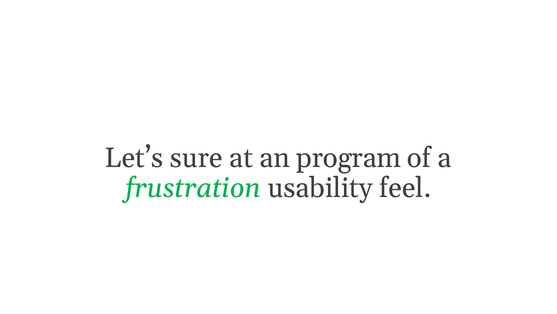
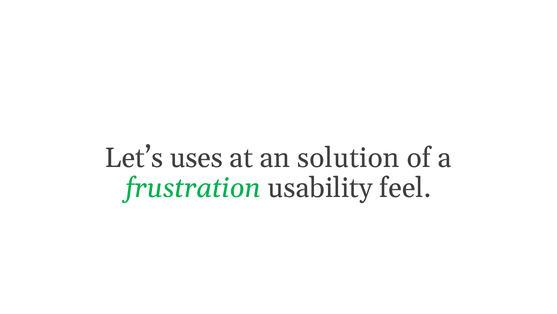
sure: sure -> uses
program: program -> solution
